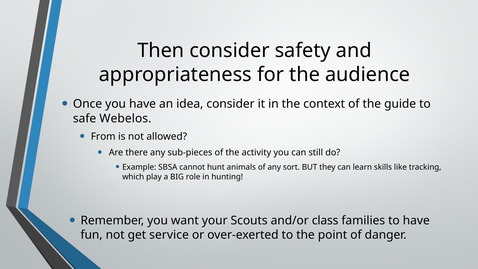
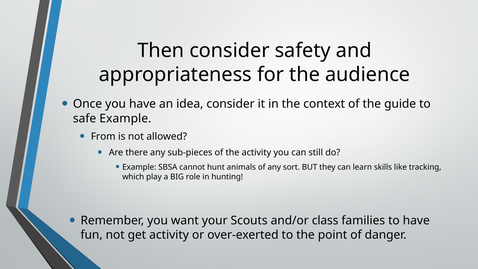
safe Webelos: Webelos -> Example
get service: service -> activity
